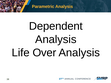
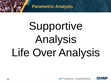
Dependent: Dependent -> Supportive
